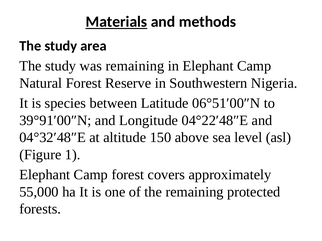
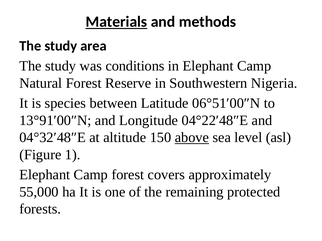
was remaining: remaining -> conditions
39°91′00″N: 39°91′00″N -> 13°91′00″N
above underline: none -> present
